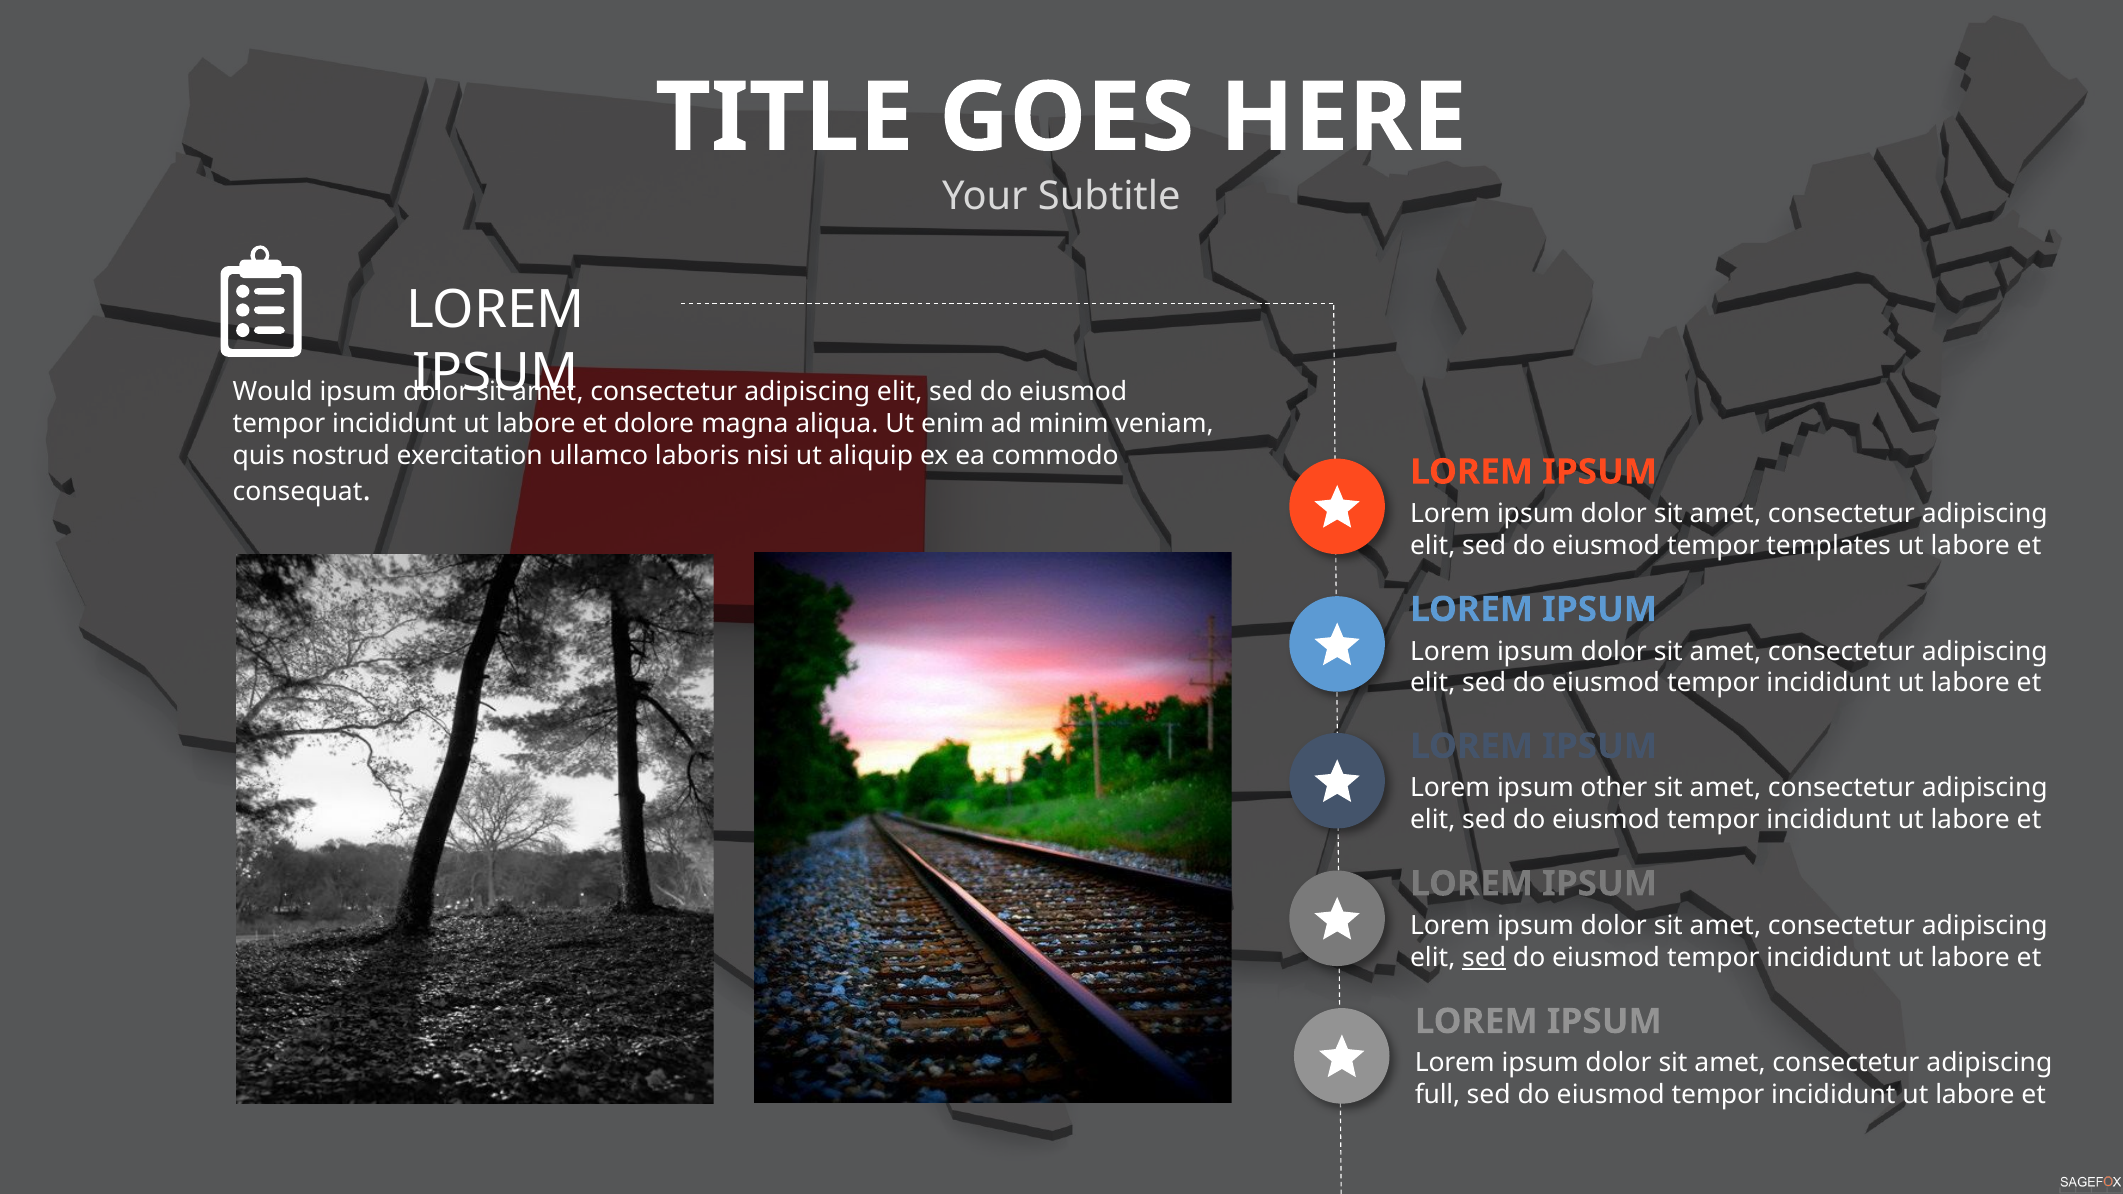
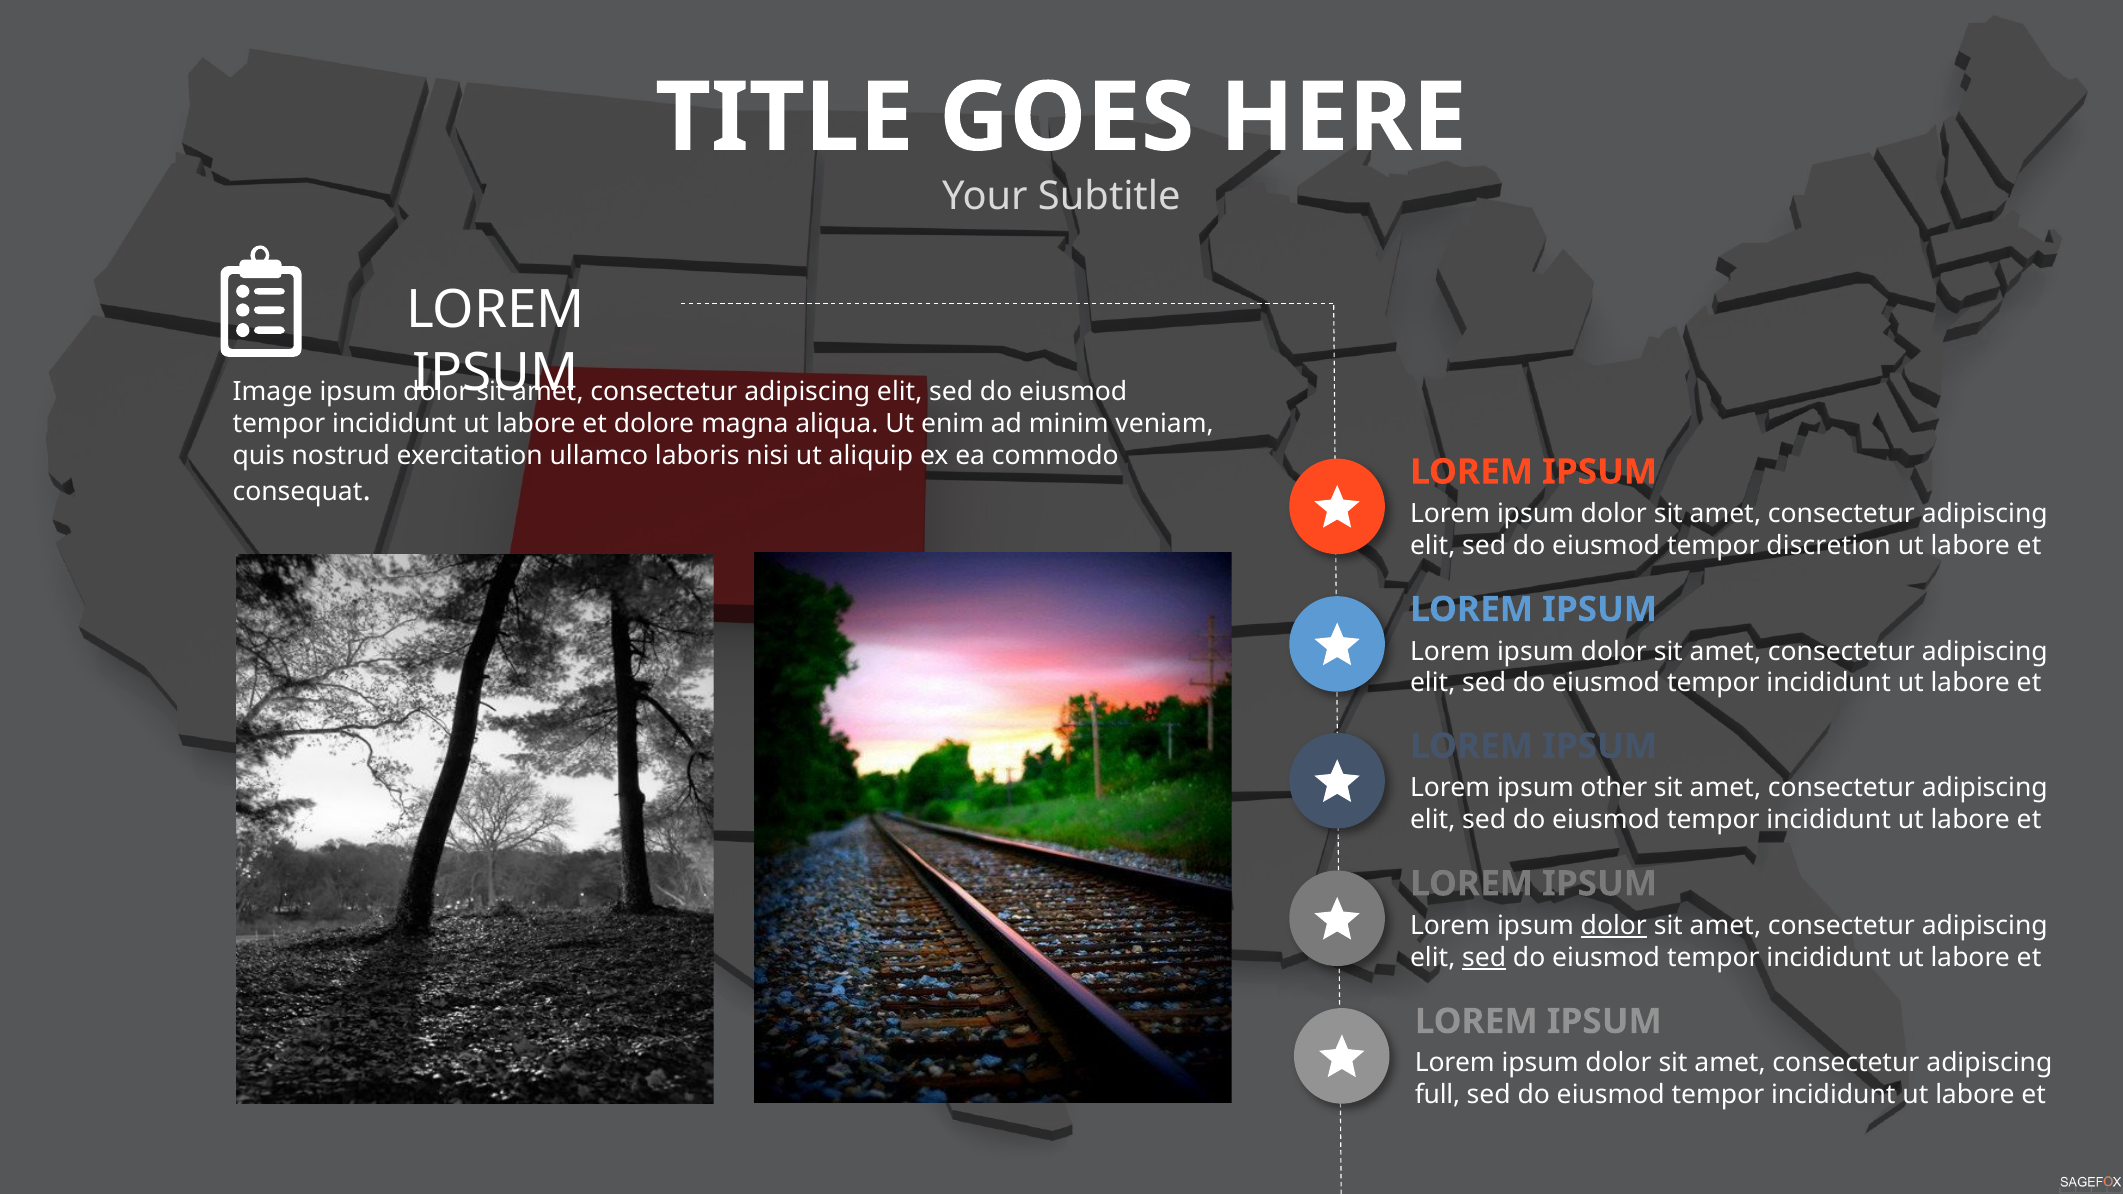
Would: Would -> Image
templates: templates -> discretion
dolor at (1614, 926) underline: none -> present
